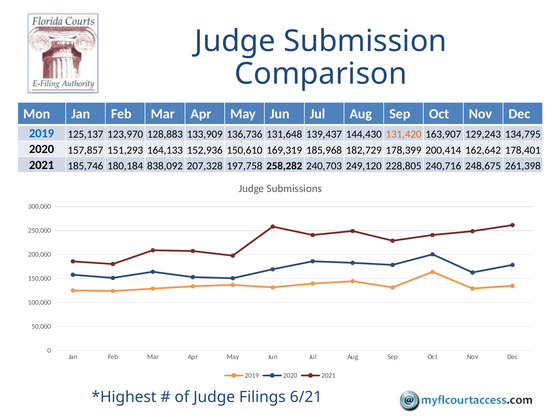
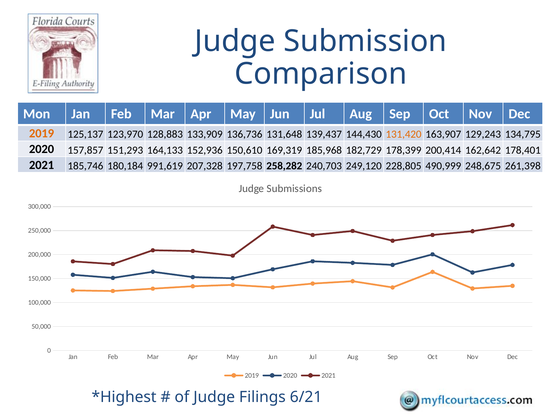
2019 at (42, 133) colour: blue -> orange
838,092: 838,092 -> 991,619
240,716: 240,716 -> 490,999
